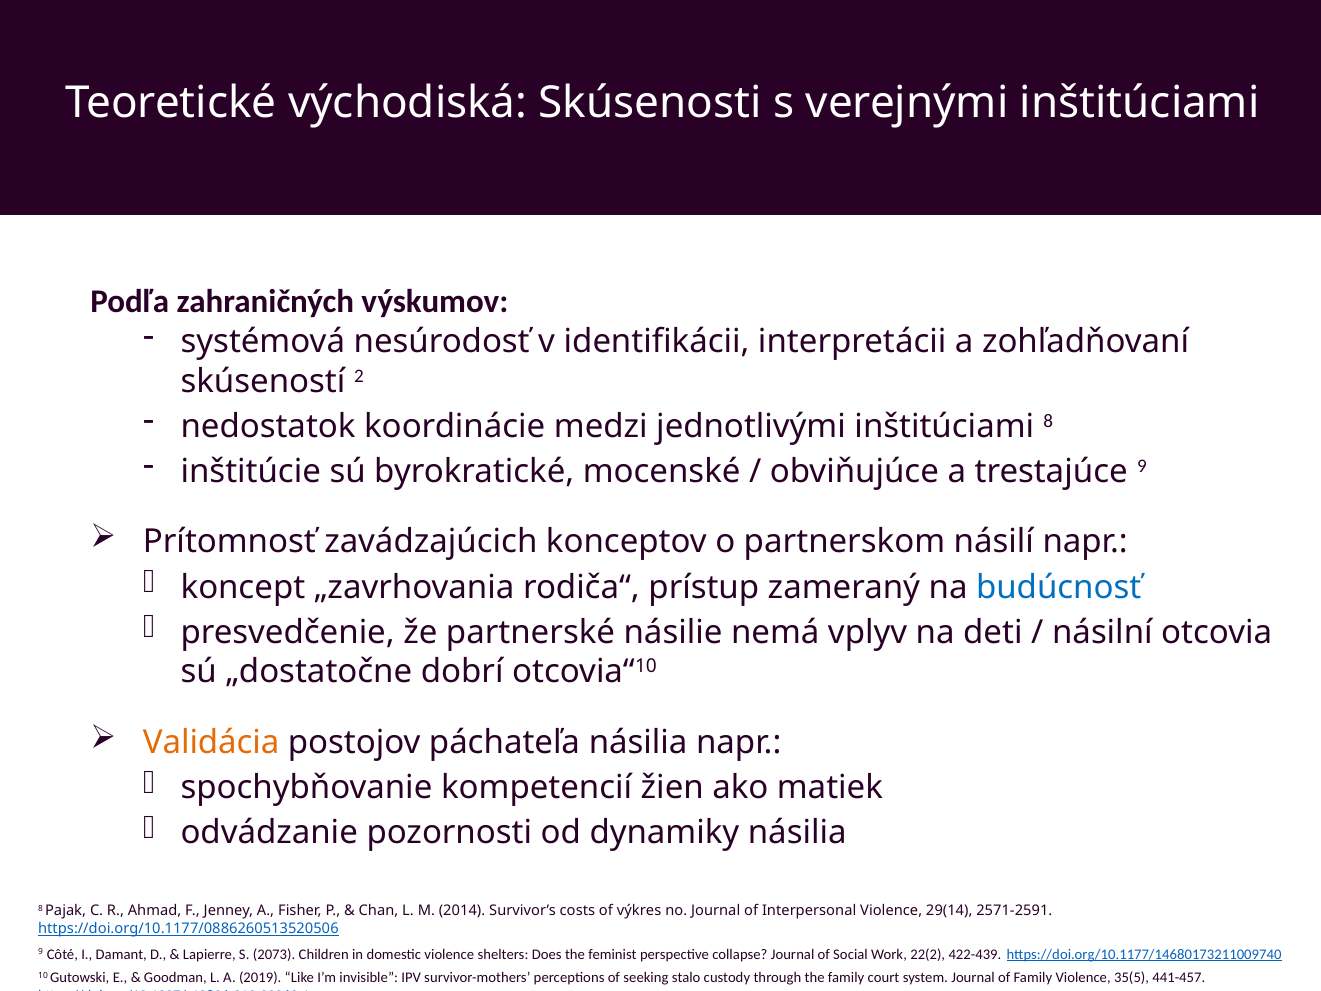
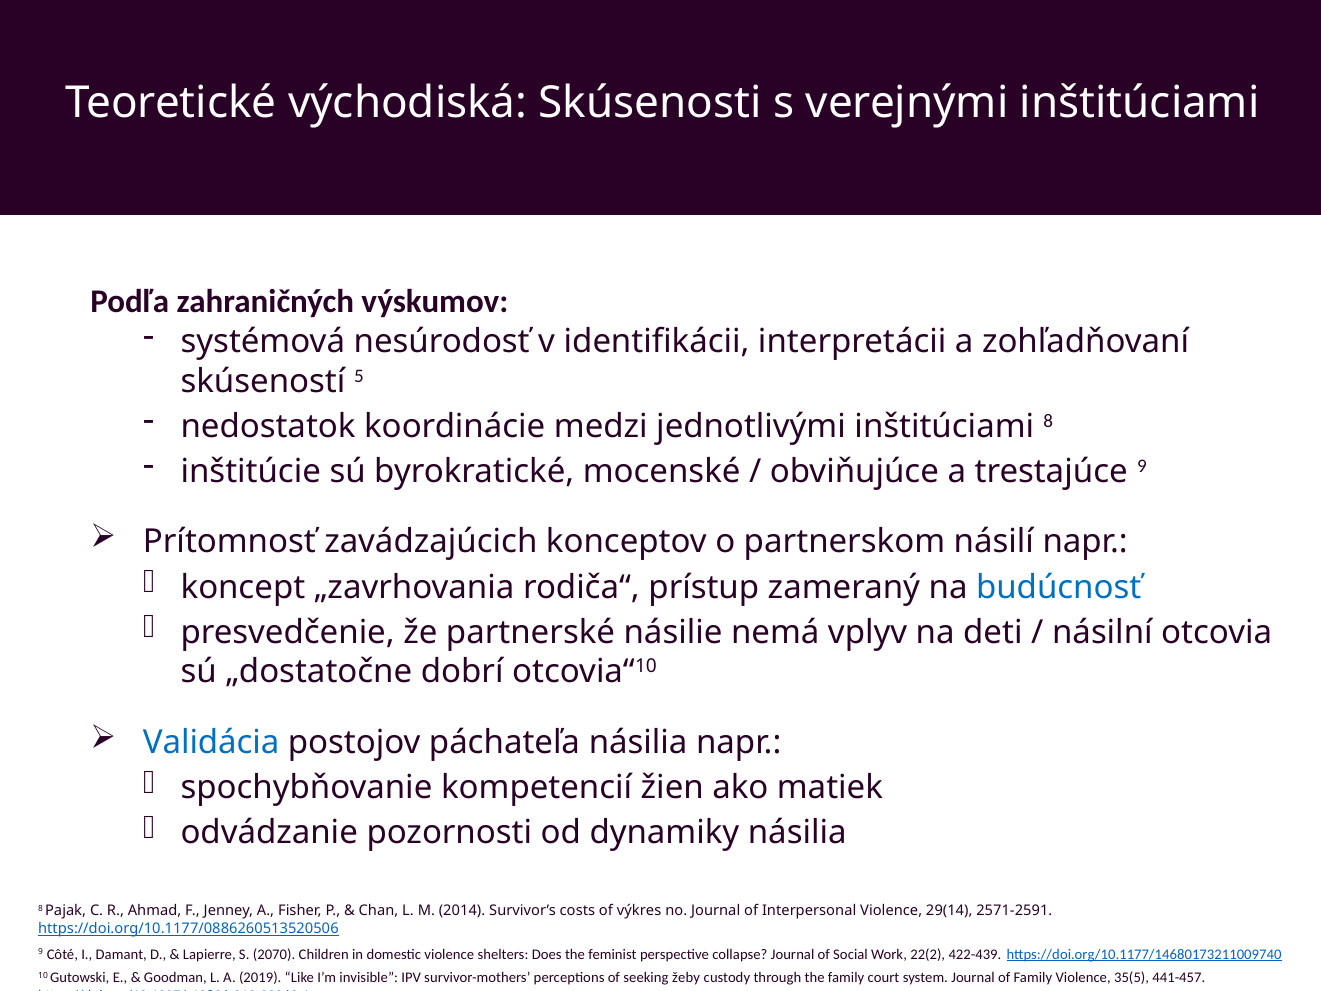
2: 2 -> 5
Validácia colour: orange -> blue
2073: 2073 -> 2070
stalo: stalo -> žeby
